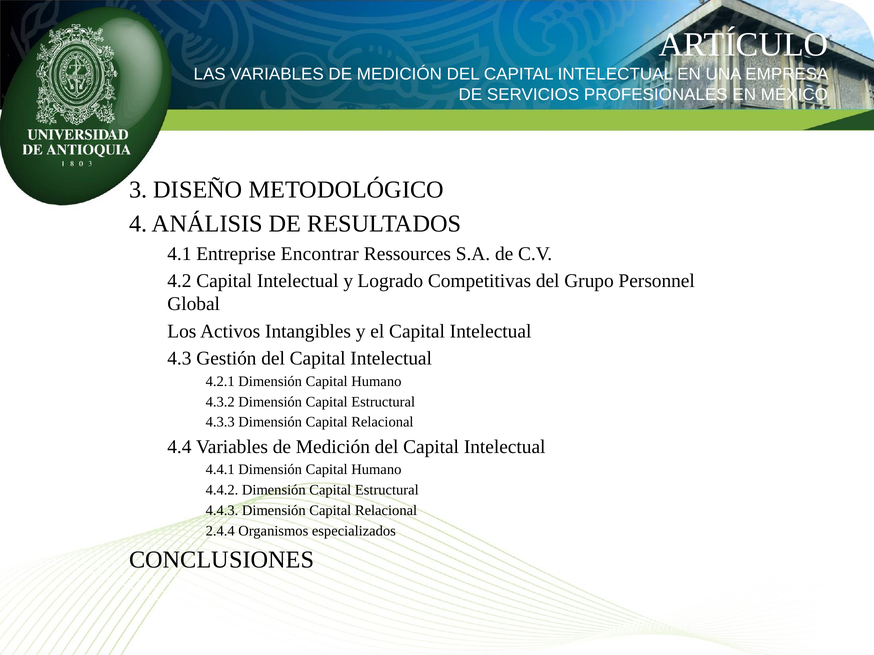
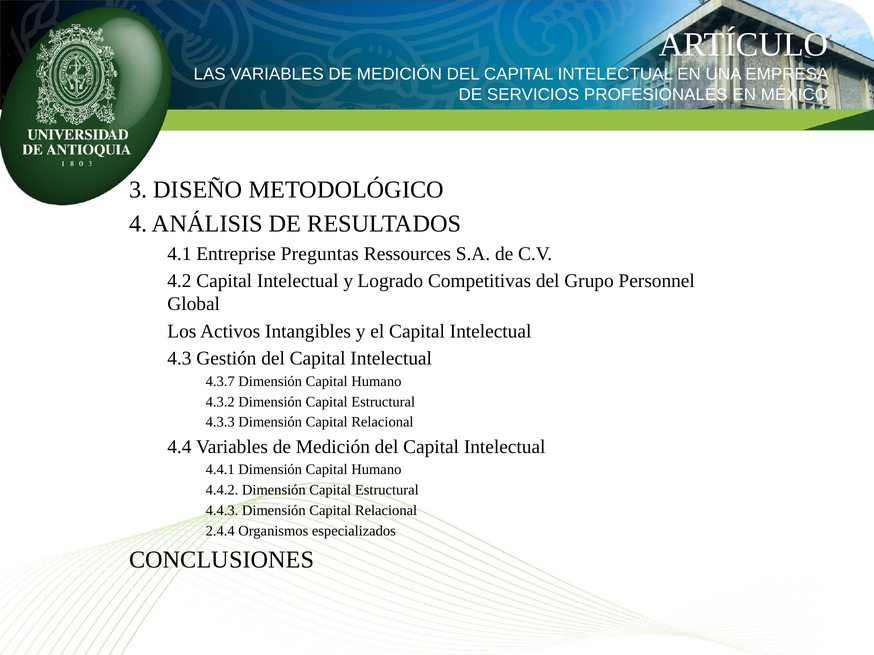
Encontrar: Encontrar -> Preguntas
4.2.1: 4.2.1 -> 4.3.7
